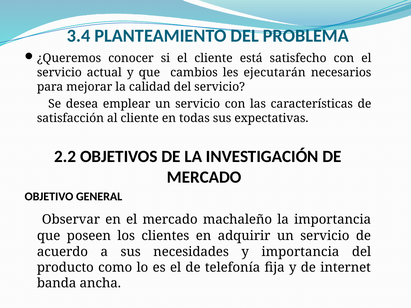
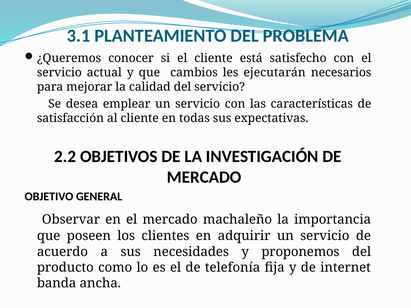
3.4: 3.4 -> 3.1
y importancia: importancia -> proponemos
